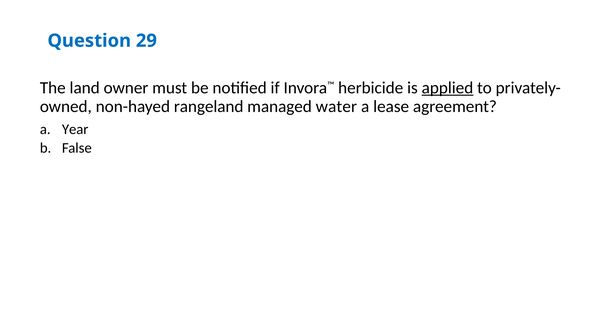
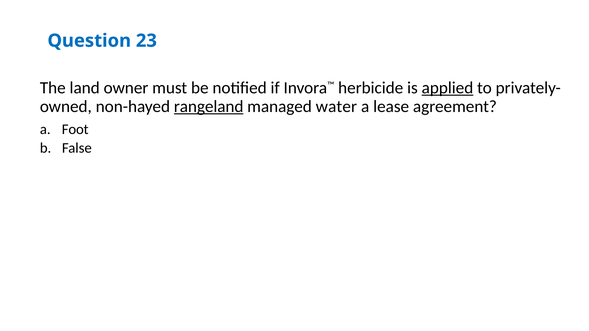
29: 29 -> 23
rangeland underline: none -> present
Year: Year -> Foot
